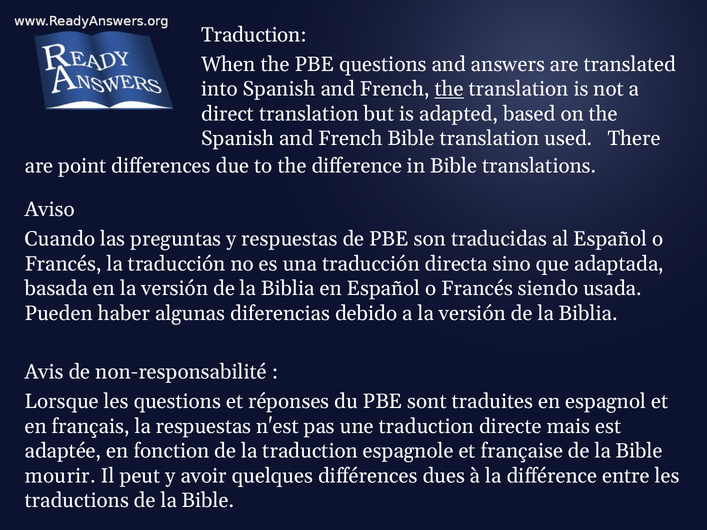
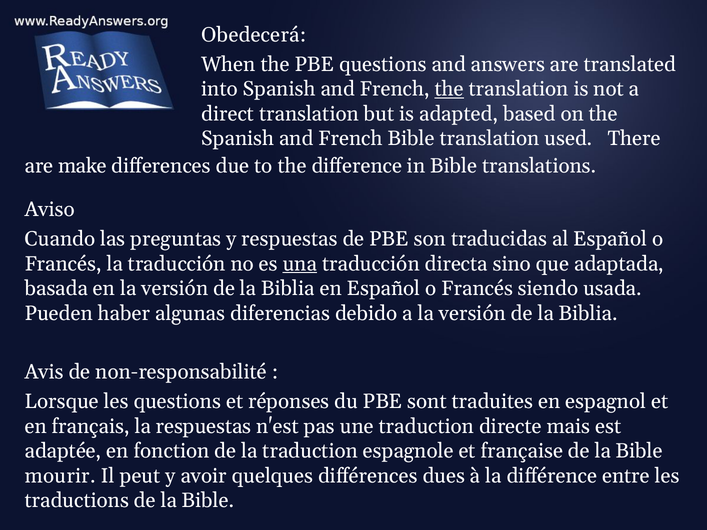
Traduction at (254, 35): Traduction -> Obedecerá
point: point -> make
una underline: none -> present
